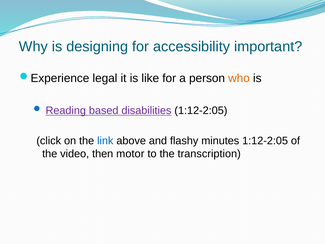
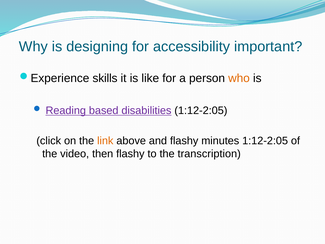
legal: legal -> skills
link colour: blue -> orange
then motor: motor -> flashy
